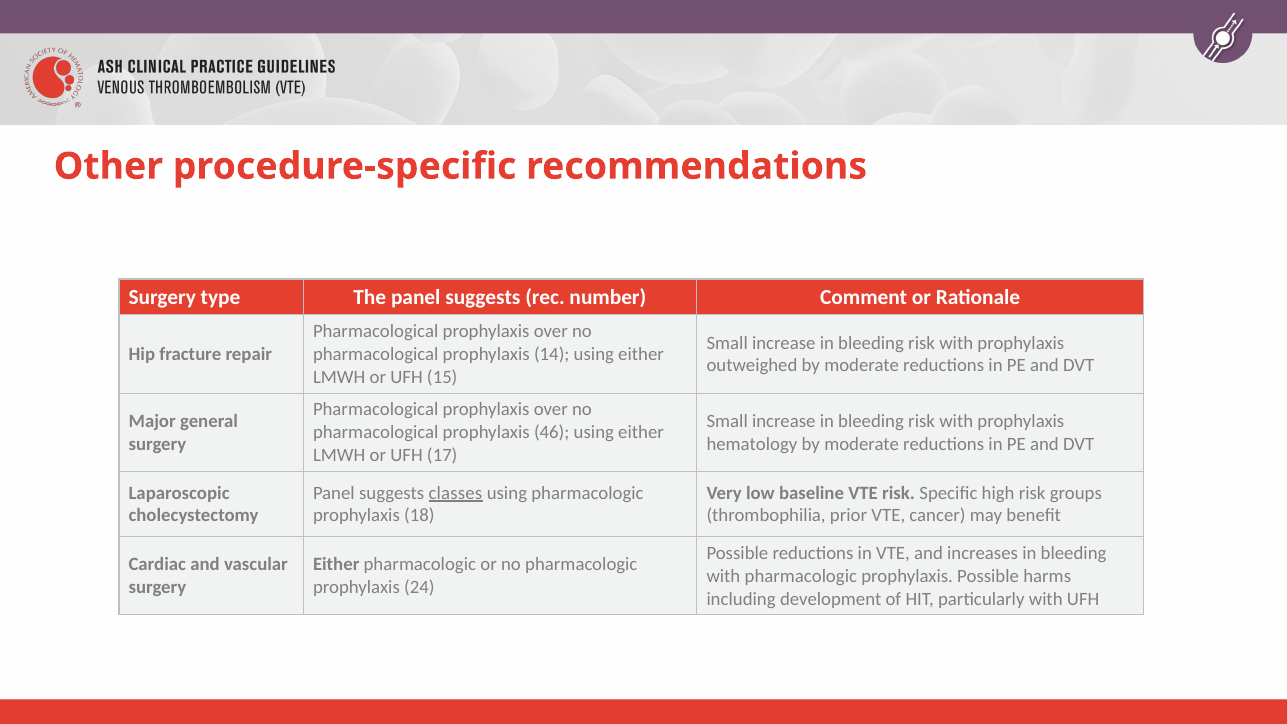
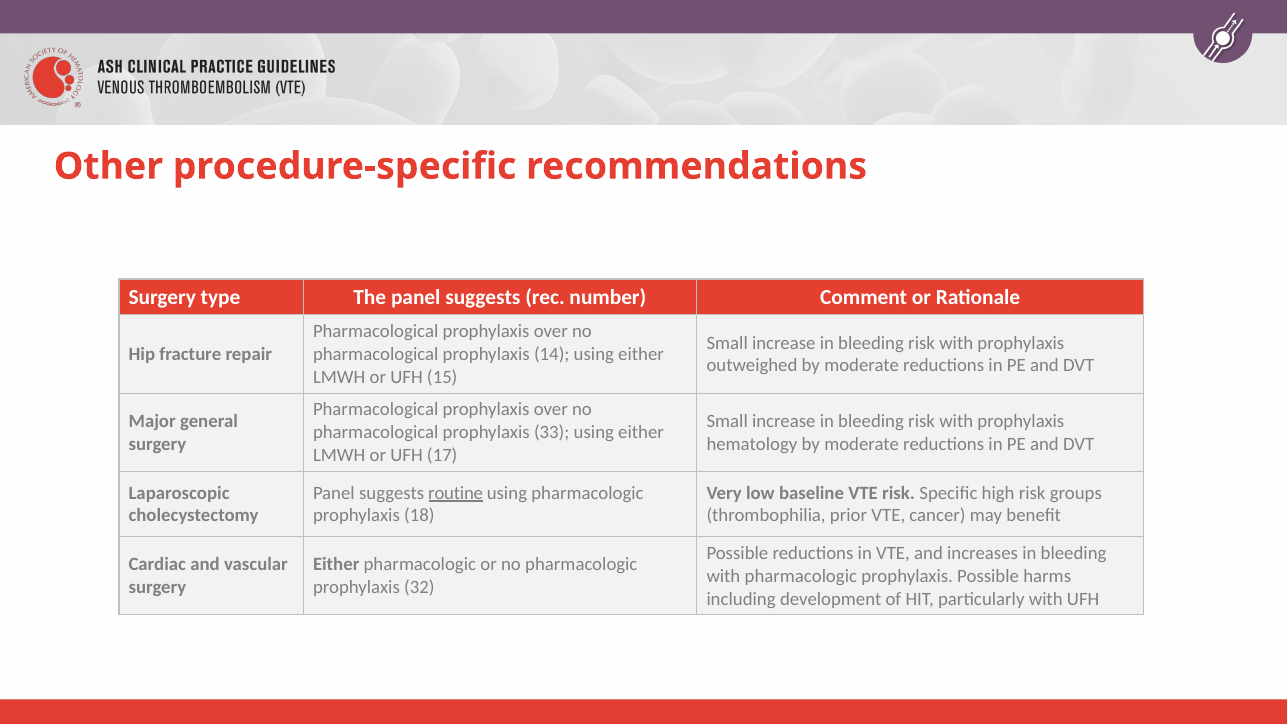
46: 46 -> 33
classes: classes -> routine
24: 24 -> 32
